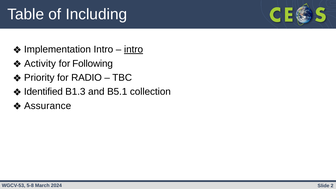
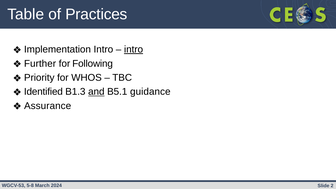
Including: Including -> Practices
Activity: Activity -> Further
RADIO: RADIO -> WHOS
and underline: none -> present
collection: collection -> guidance
